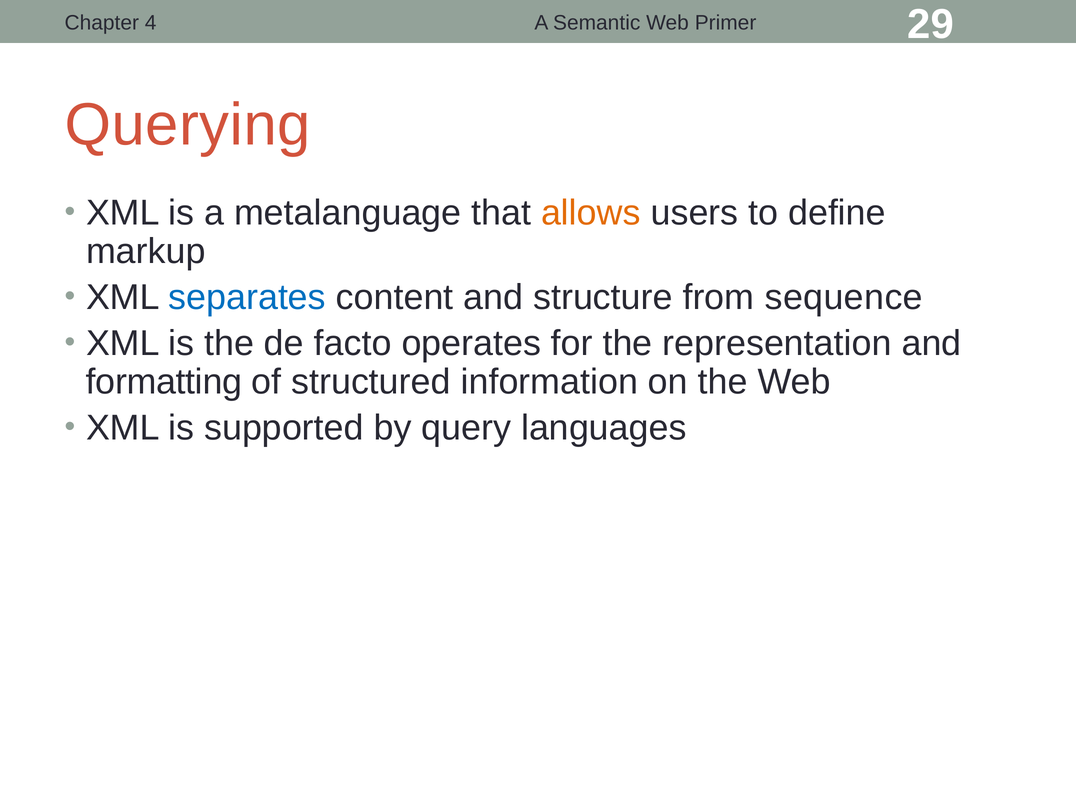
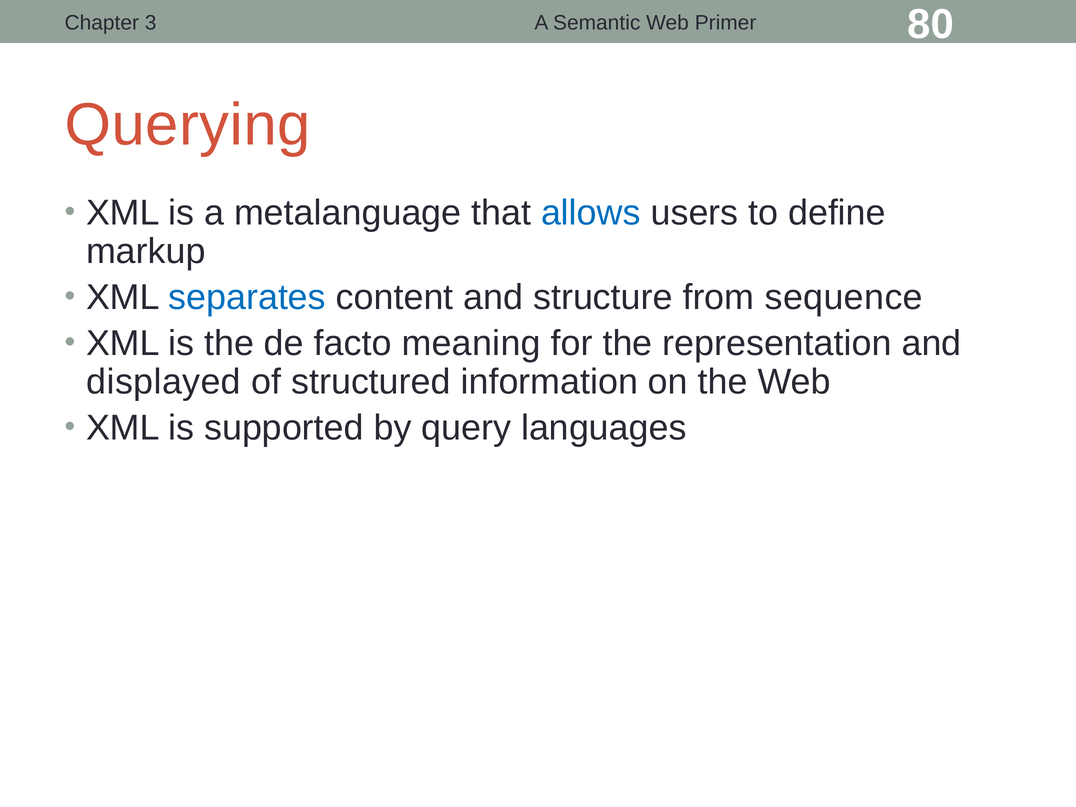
4: 4 -> 3
29: 29 -> 80
allows colour: orange -> blue
operates: operates -> meaning
formatting: formatting -> displayed
